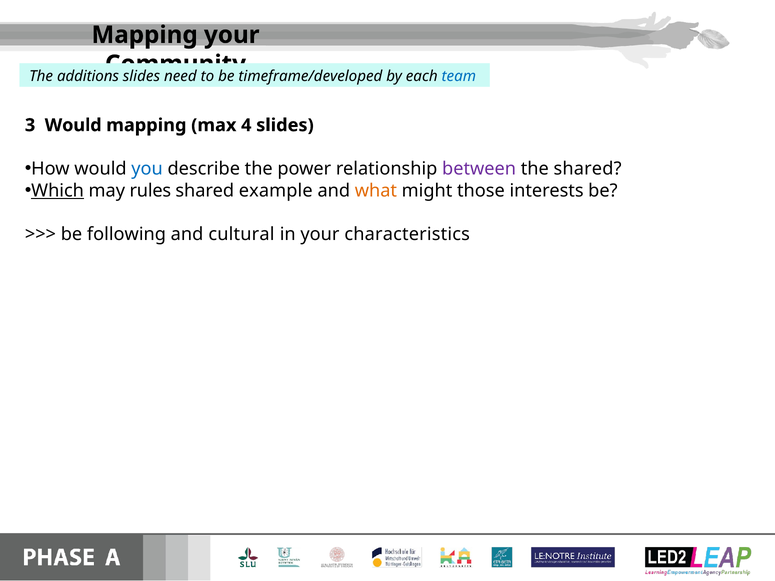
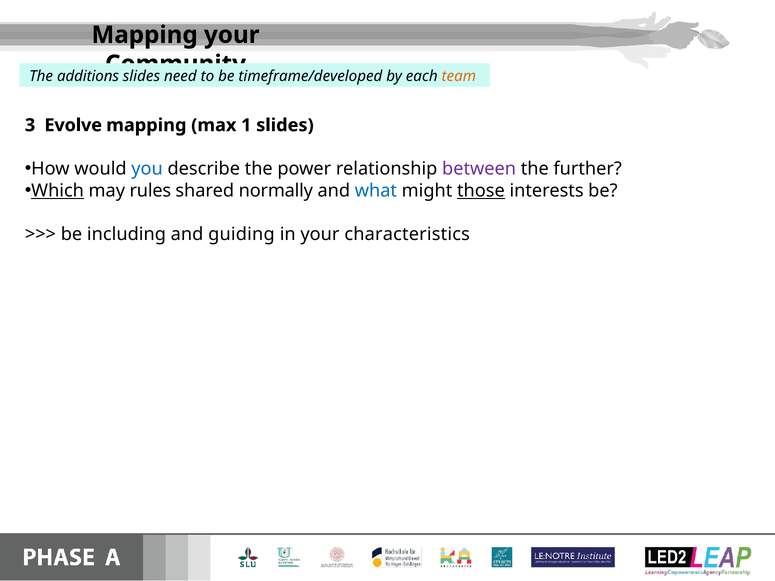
team colour: blue -> orange
3 Would: Would -> Evolve
4: 4 -> 1
the shared: shared -> further
example: example -> normally
what colour: orange -> blue
those underline: none -> present
following: following -> including
cultural: cultural -> guiding
